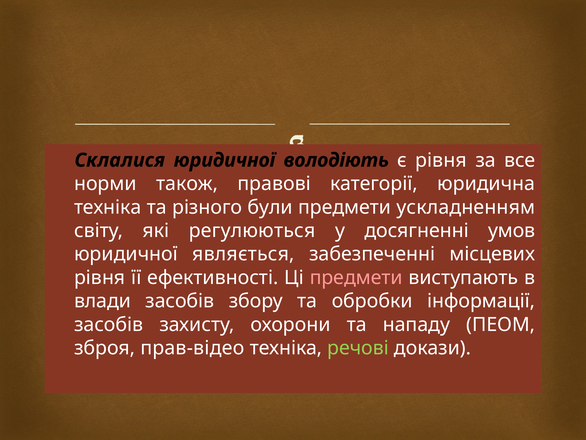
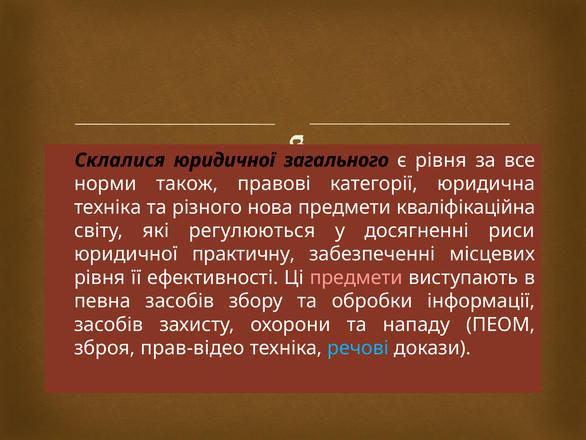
володіють: володіють -> загального
були: були -> нова
ускладненням: ускладненням -> кваліфікаційна
умов: умов -> риси
являється: являється -> практичну
влади: влади -> певна
речові colour: light green -> light blue
